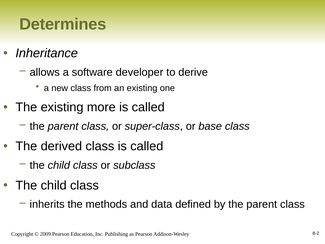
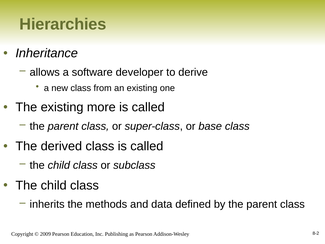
Determines: Determines -> Hierarchies
